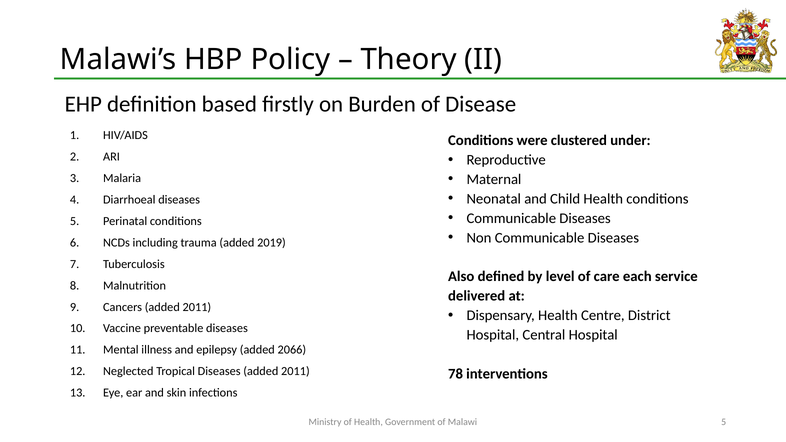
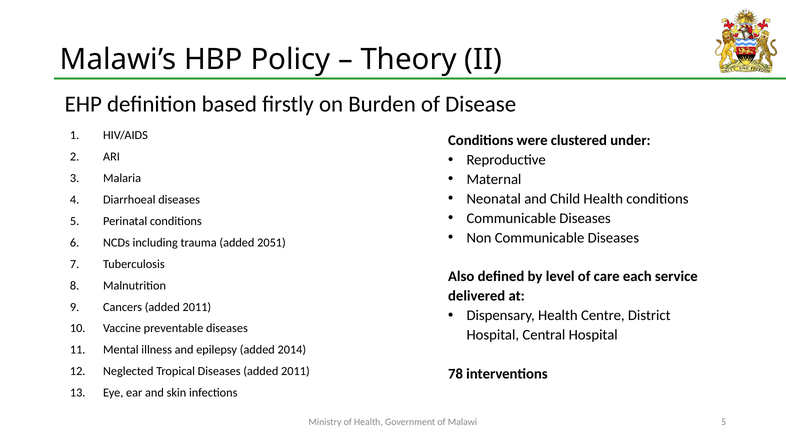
2019: 2019 -> 2051
2066: 2066 -> 2014
